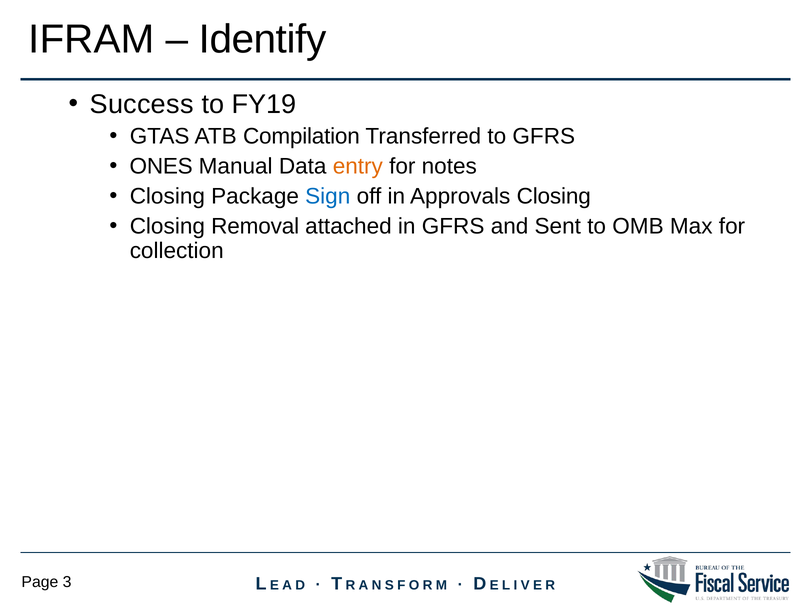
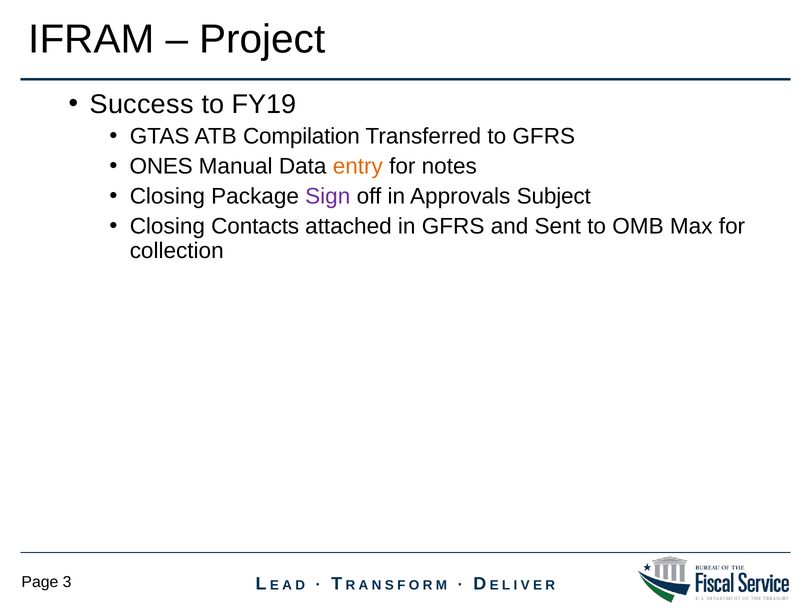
Identify: Identify -> Project
Sign colour: blue -> purple
Approvals Closing: Closing -> Subject
Removal: Removal -> Contacts
